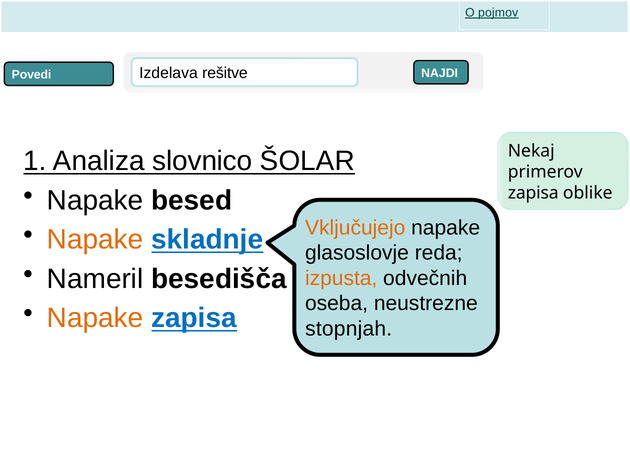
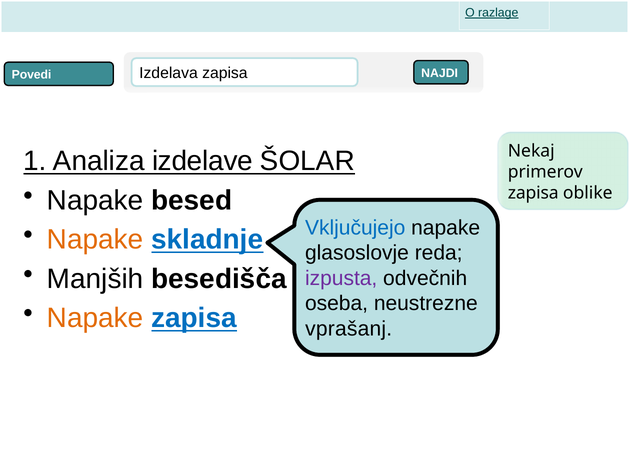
pojmov: pojmov -> razlage
Izdelava rešitve: rešitve -> zapisa
slovnico: slovnico -> izdelave
Vključujejo colour: orange -> blue
Nameril: Nameril -> Manjših
izpusta colour: orange -> purple
stopnjah: stopnjah -> vprašanj
